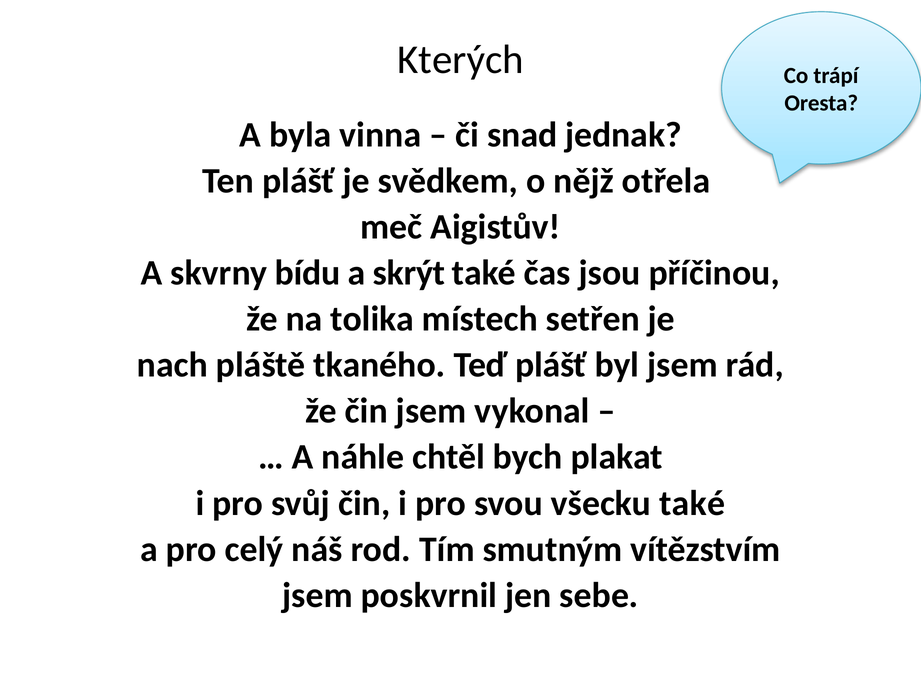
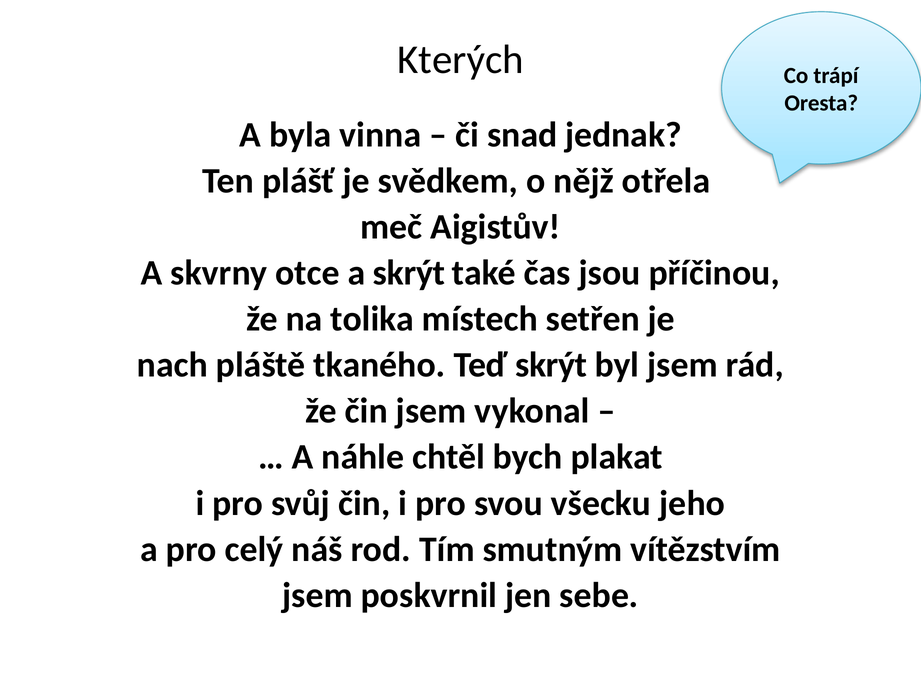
bídu: bídu -> otce
Teď plášť: plášť -> skrýt
všecku také: také -> jeho
